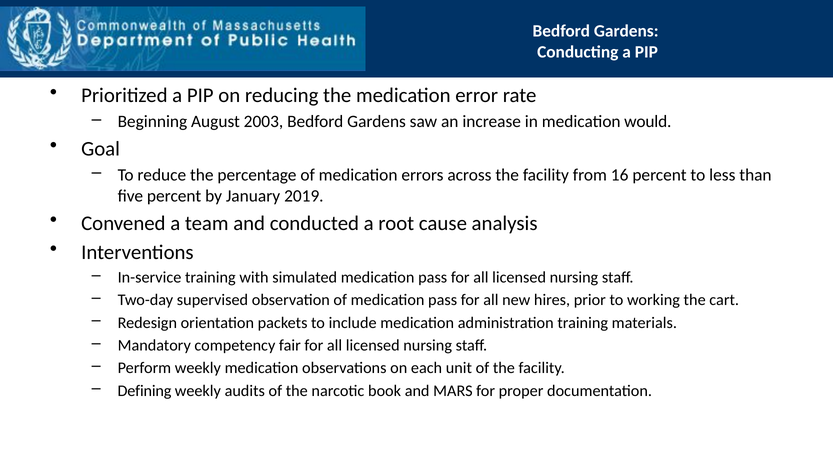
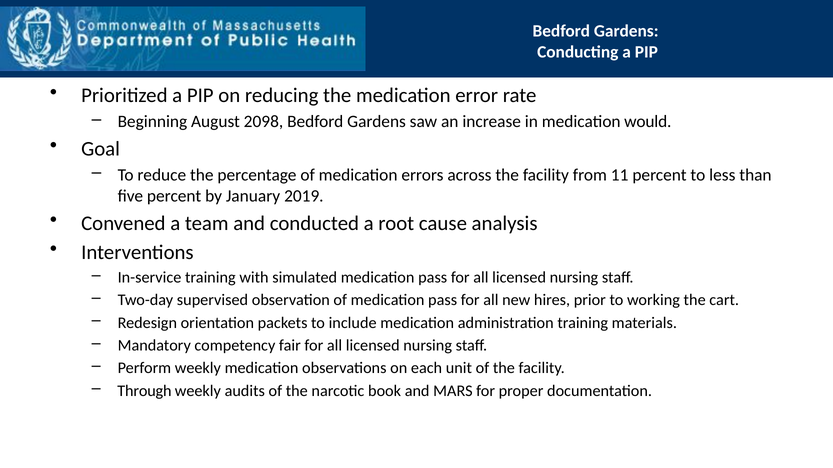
2003: 2003 -> 2098
16: 16 -> 11
Defining: Defining -> Through
